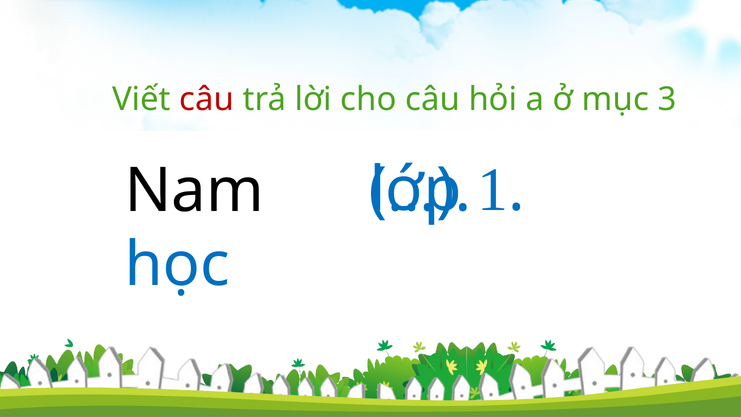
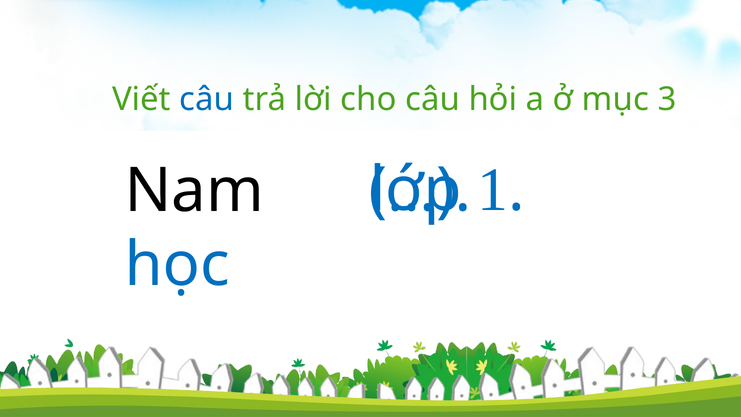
câu at (207, 99) colour: red -> blue
